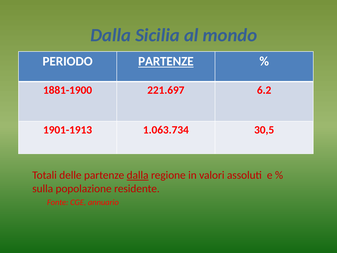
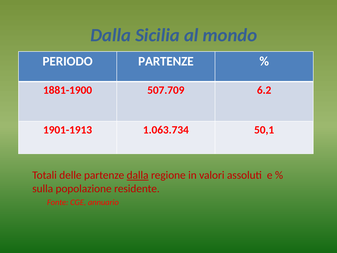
PARTENZE at (166, 61) underline: present -> none
221.697: 221.697 -> 507.709
30,5: 30,5 -> 50,1
